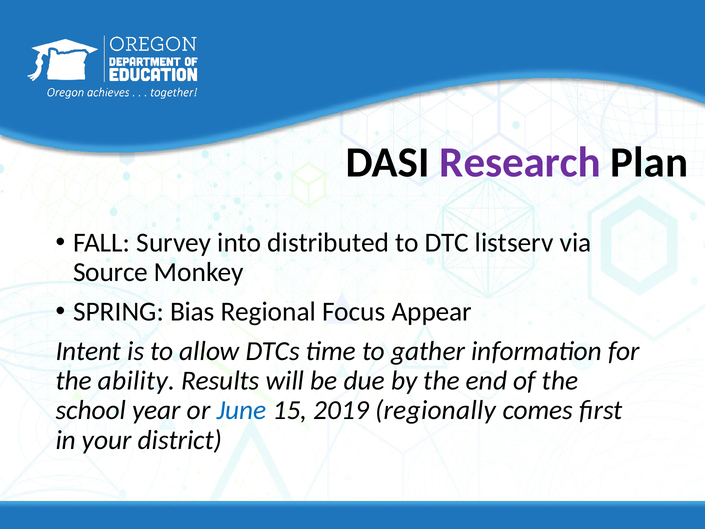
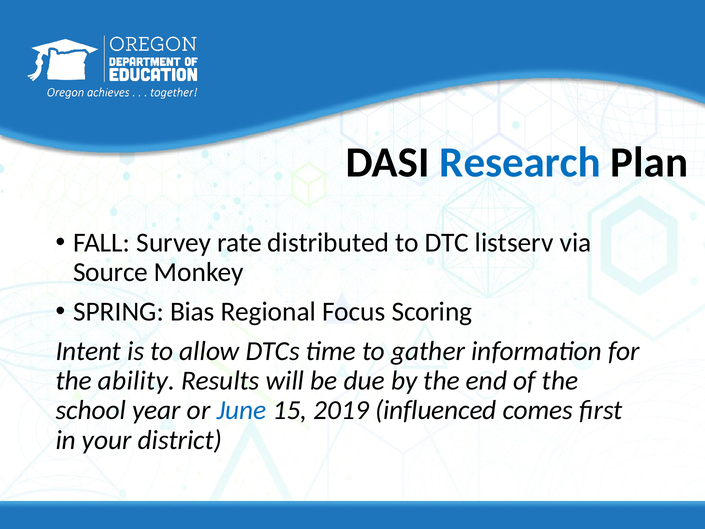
Research colour: purple -> blue
into: into -> rate
Appear: Appear -> Scoring
regionally: regionally -> influenced
